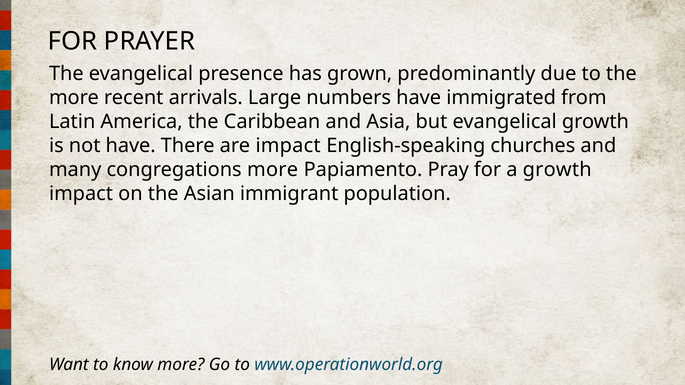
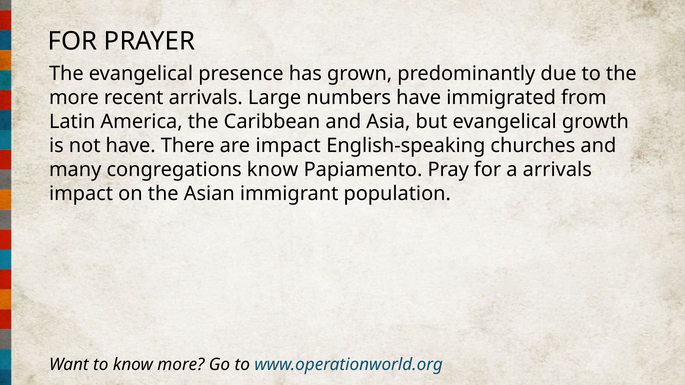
congregations more: more -> know
a growth: growth -> arrivals
